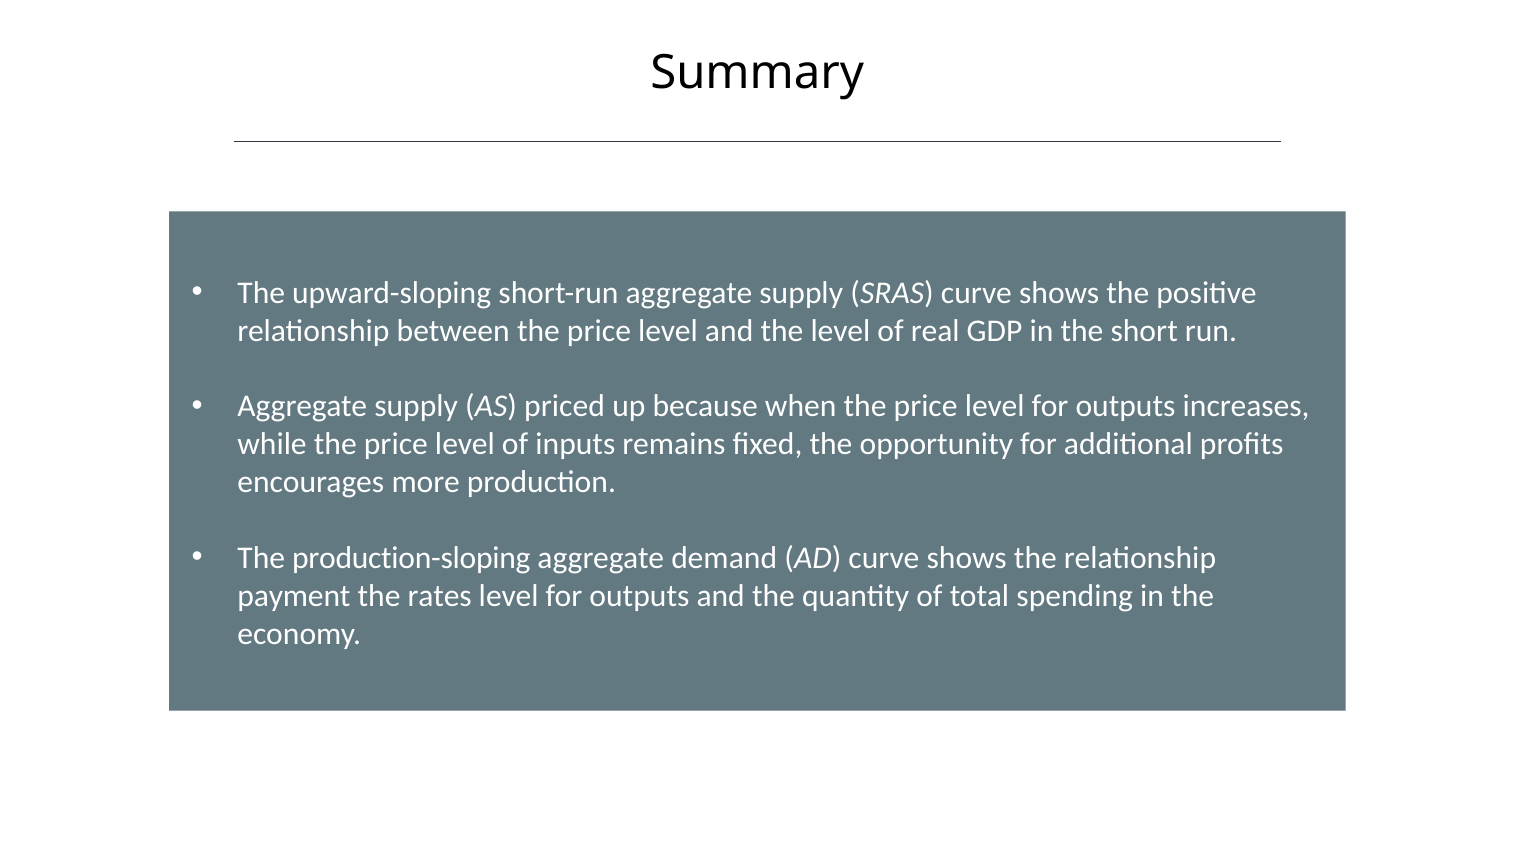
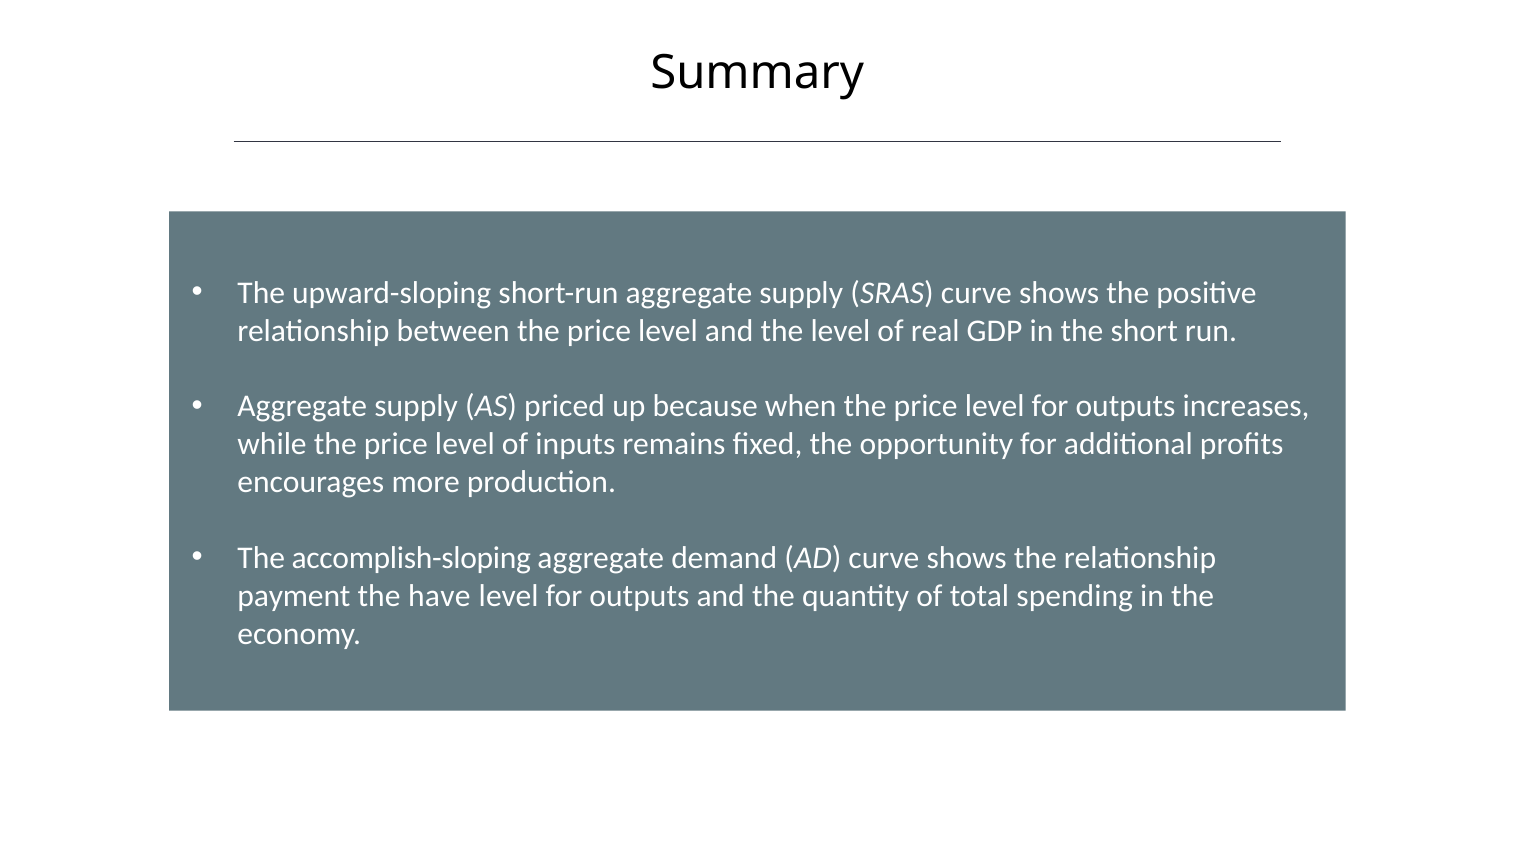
production-sloping: production-sloping -> accomplish-sloping
rates: rates -> have
